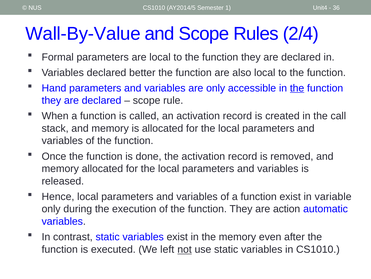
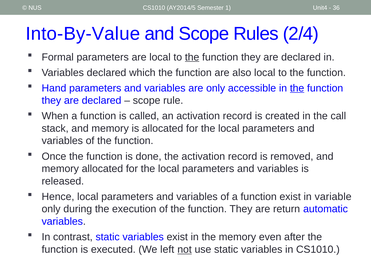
Wall-By-Value: Wall-By-Value -> Into-By-Value
the at (192, 57) underline: none -> present
better: better -> which
action: action -> return
